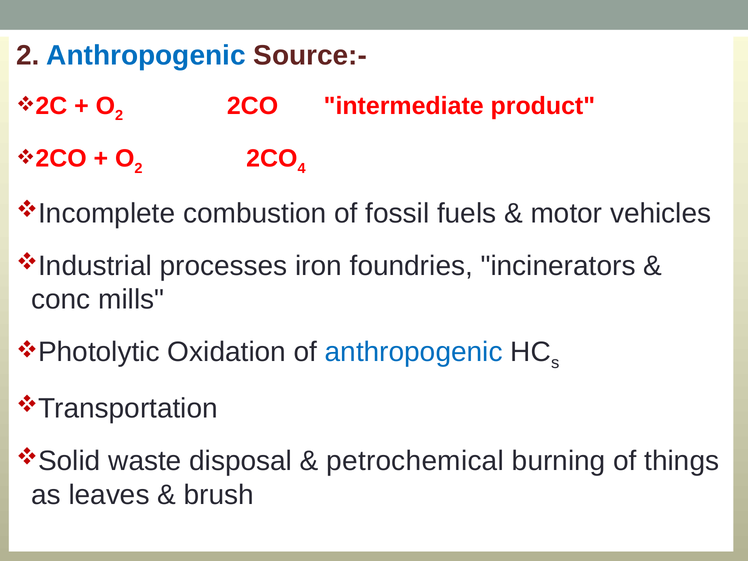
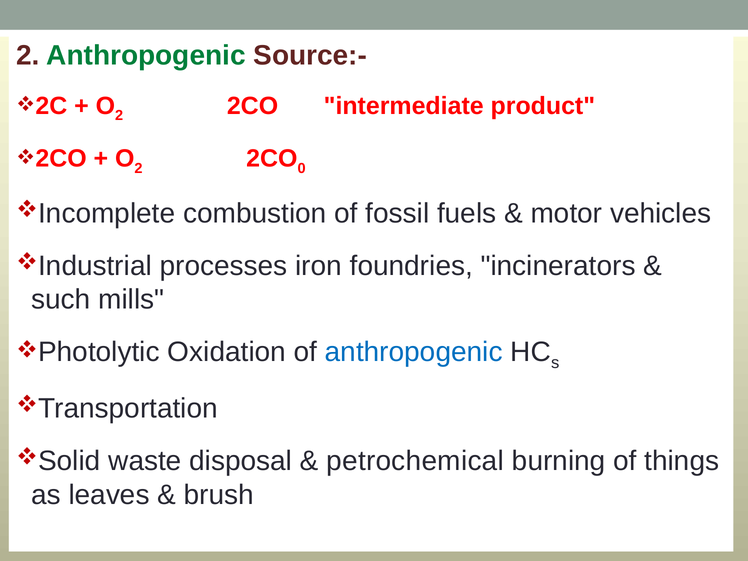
Anthropogenic at (146, 56) colour: blue -> green
4: 4 -> 0
conc: conc -> such
